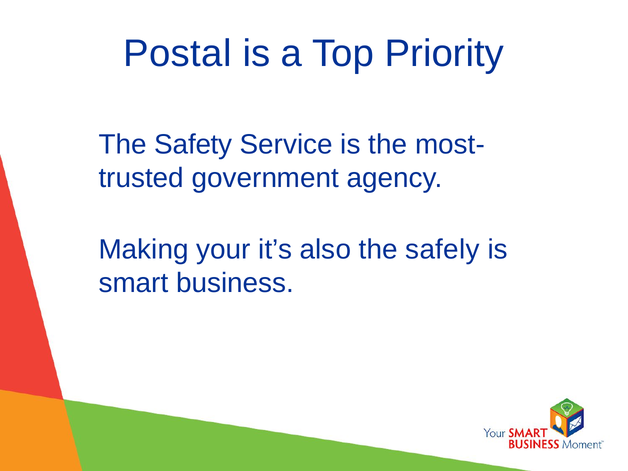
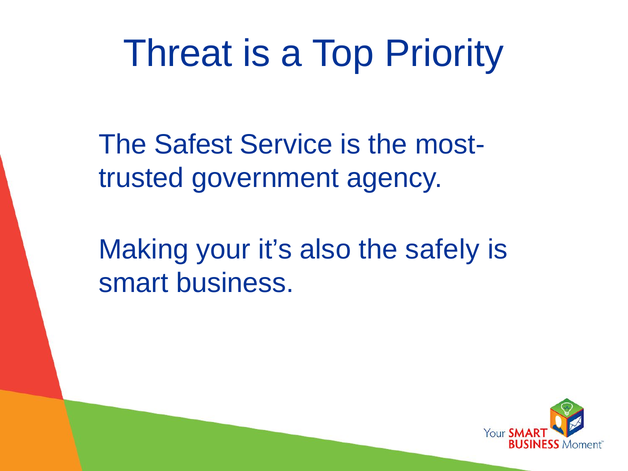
Postal: Postal -> Threat
Safety: Safety -> Safest
